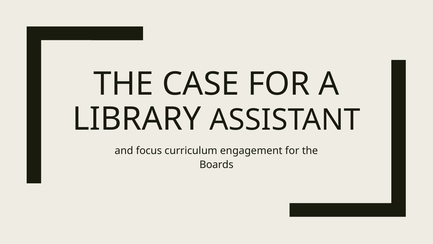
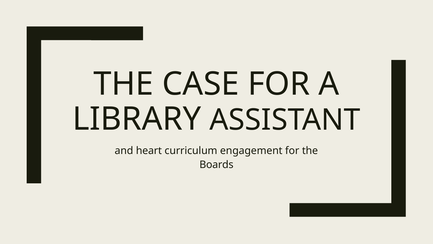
focus: focus -> heart
